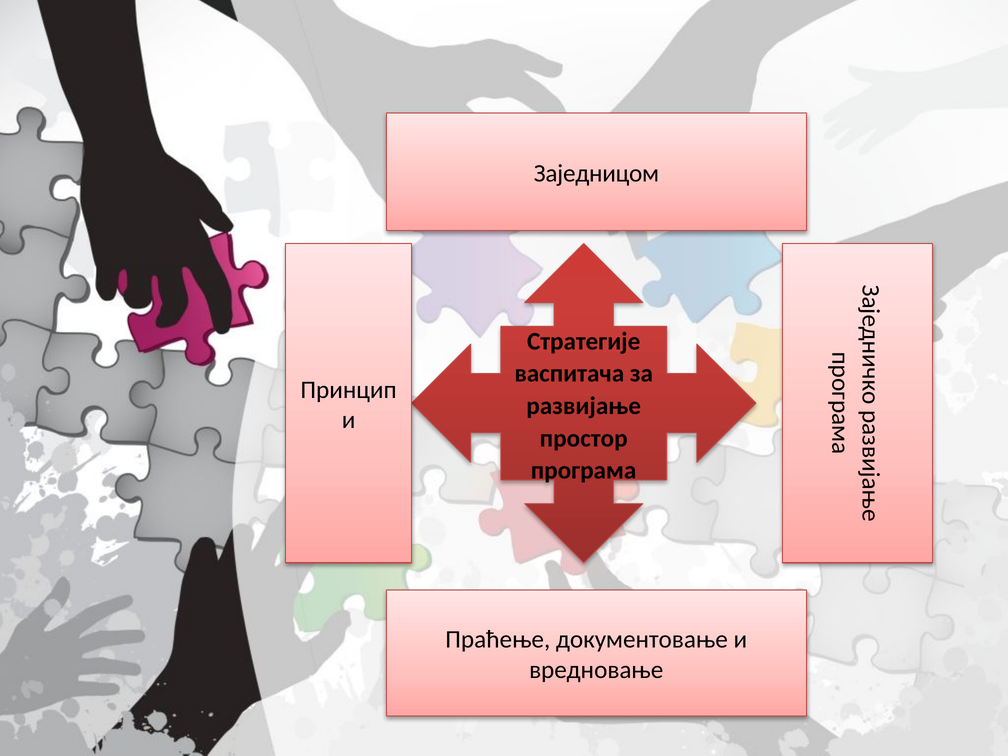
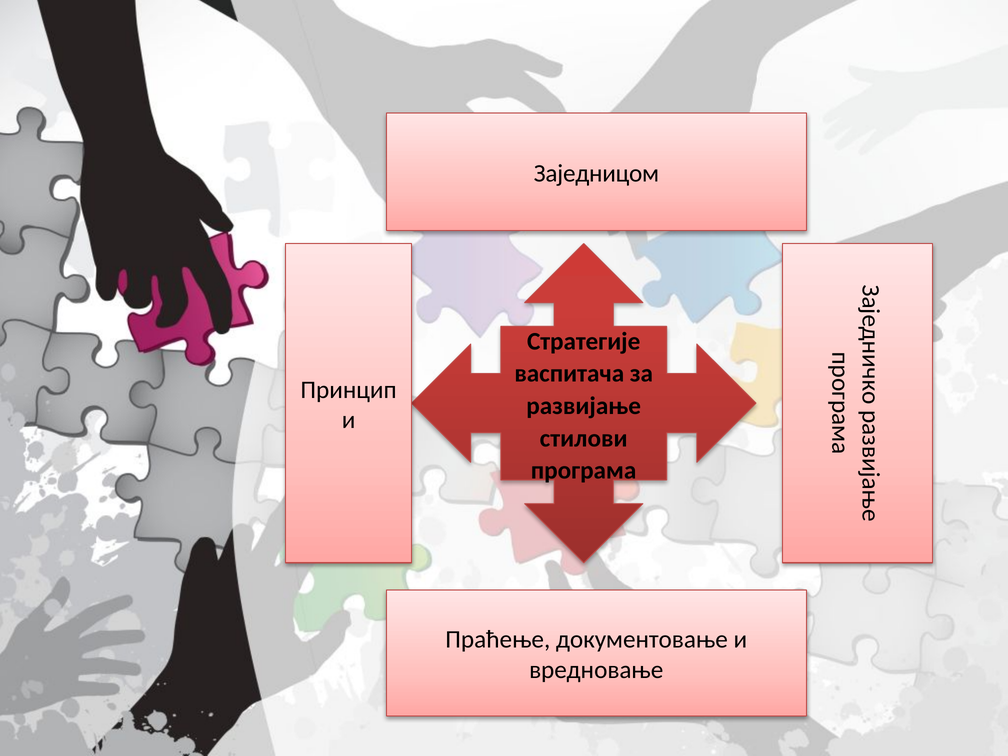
простор: простор -> стилови
